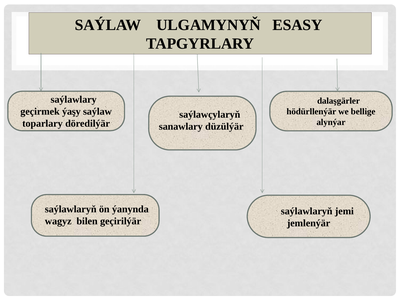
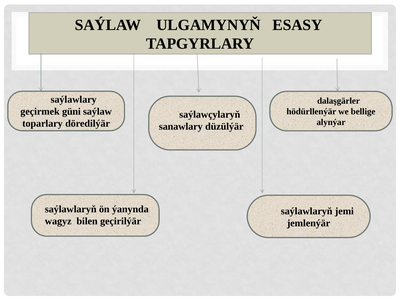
ýaşy: ýaşy -> güni
